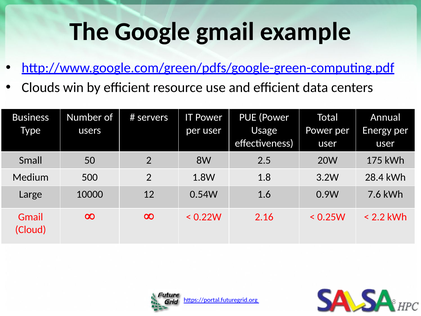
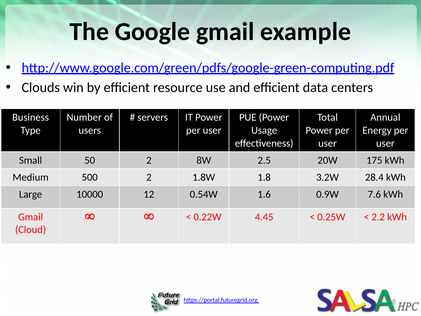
2.16: 2.16 -> 4.45
